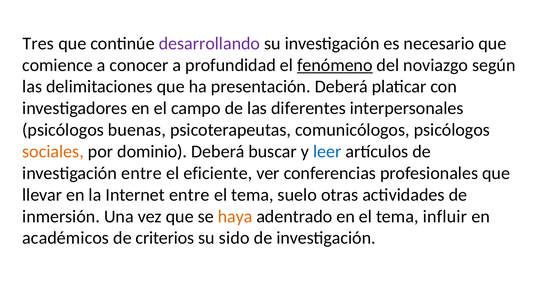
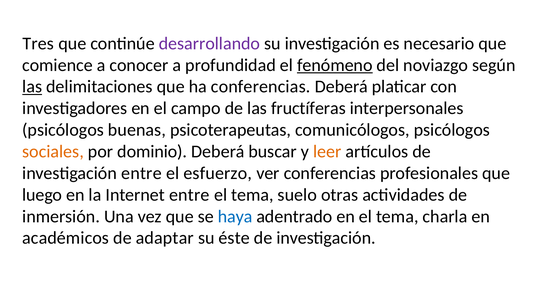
las at (32, 87) underline: none -> present
ha presentación: presentación -> conferencias
diferentes: diferentes -> fructíferas
leer colour: blue -> orange
eficiente: eficiente -> esfuerzo
llevar: llevar -> luego
haya colour: orange -> blue
influir: influir -> charla
criterios: criterios -> adaptar
sido: sido -> éste
